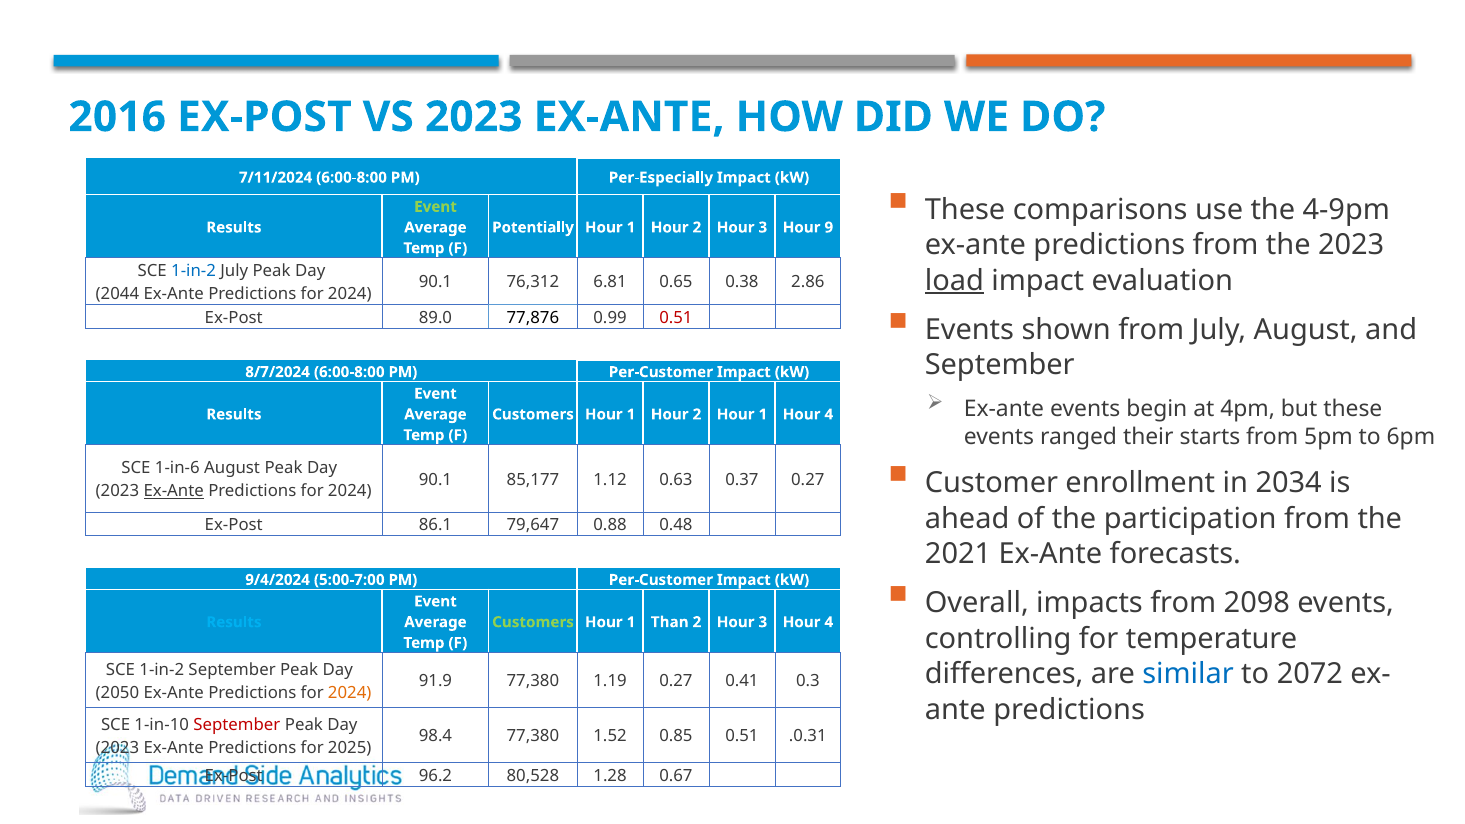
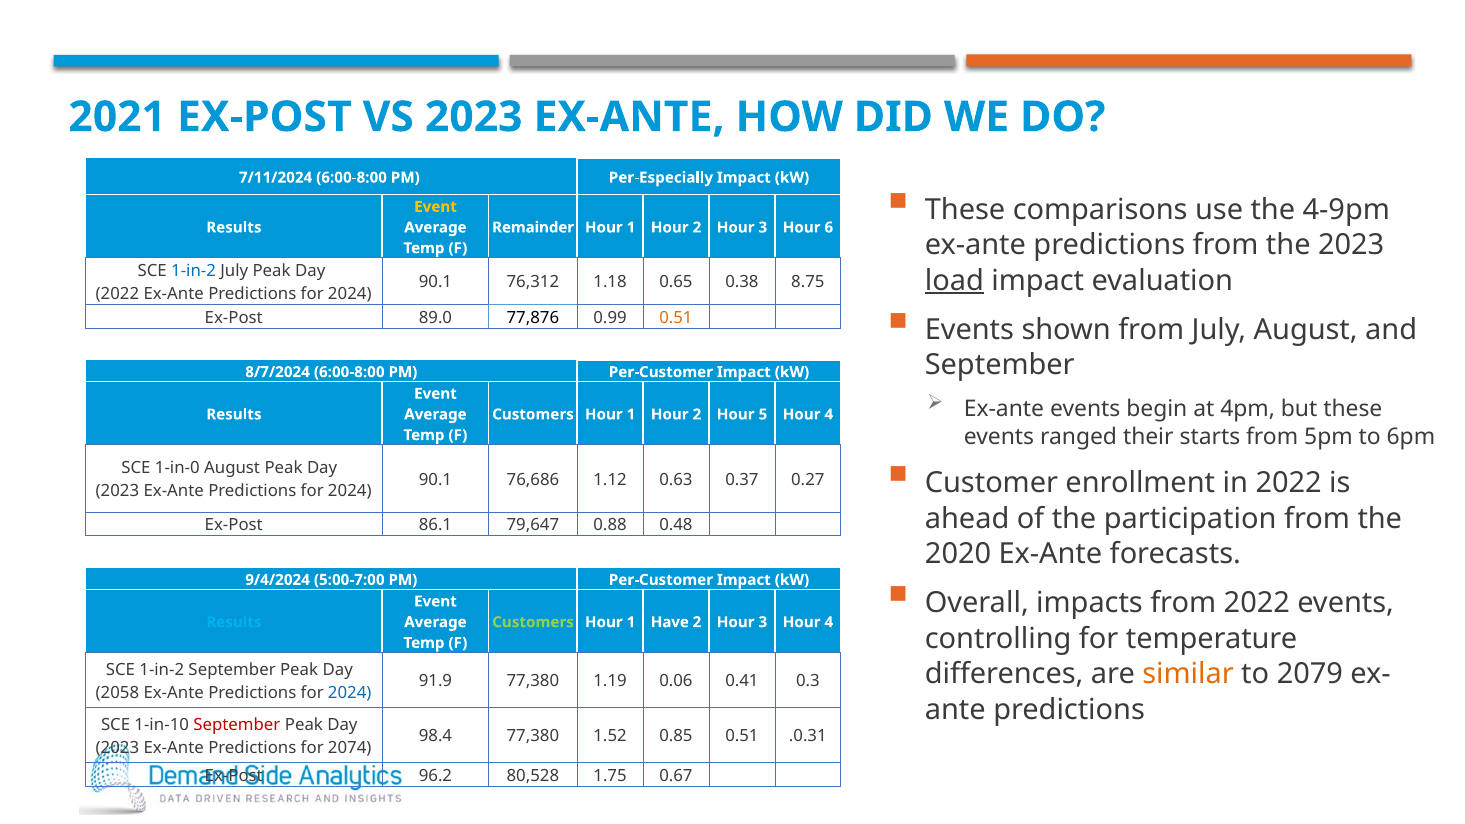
2016: 2016 -> 2021
Event at (435, 207) colour: light green -> yellow
Potentially: Potentially -> Remainder
9: 9 -> 6
6.81: 6.81 -> 1.18
2.86: 2.86 -> 8.75
2044 at (117, 294): 2044 -> 2022
0.51 at (676, 318) colour: red -> orange
2 Hour 1: 1 -> 5
1-in-6: 1-in-6 -> 1-in-0
in 2034: 2034 -> 2022
85,177: 85,177 -> 76,686
Ex-Ante at (174, 491) underline: present -> none
2021: 2021 -> 2020
from 2098: 2098 -> 2022
Than: Than -> Have
similar colour: blue -> orange
2072: 2072 -> 2079
1.19 0.27: 0.27 -> 0.06
2050: 2050 -> 2058
2024 at (350, 693) colour: orange -> blue
2025: 2025 -> 2074
1.28: 1.28 -> 1.75
